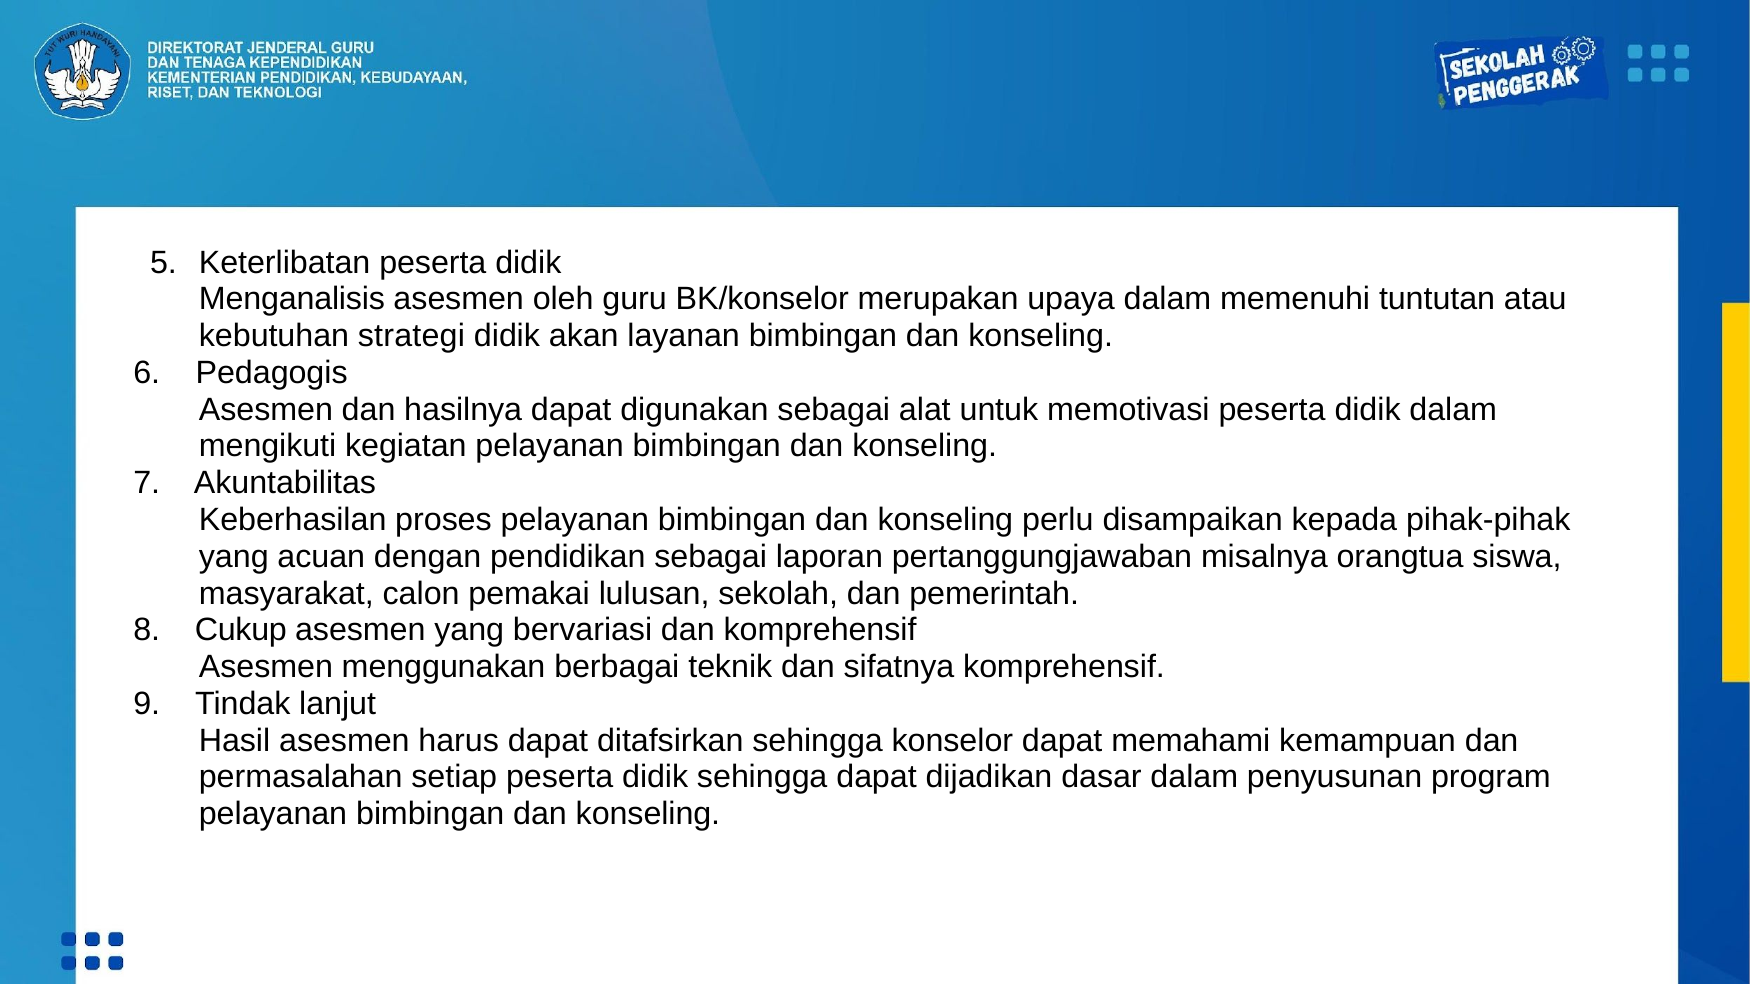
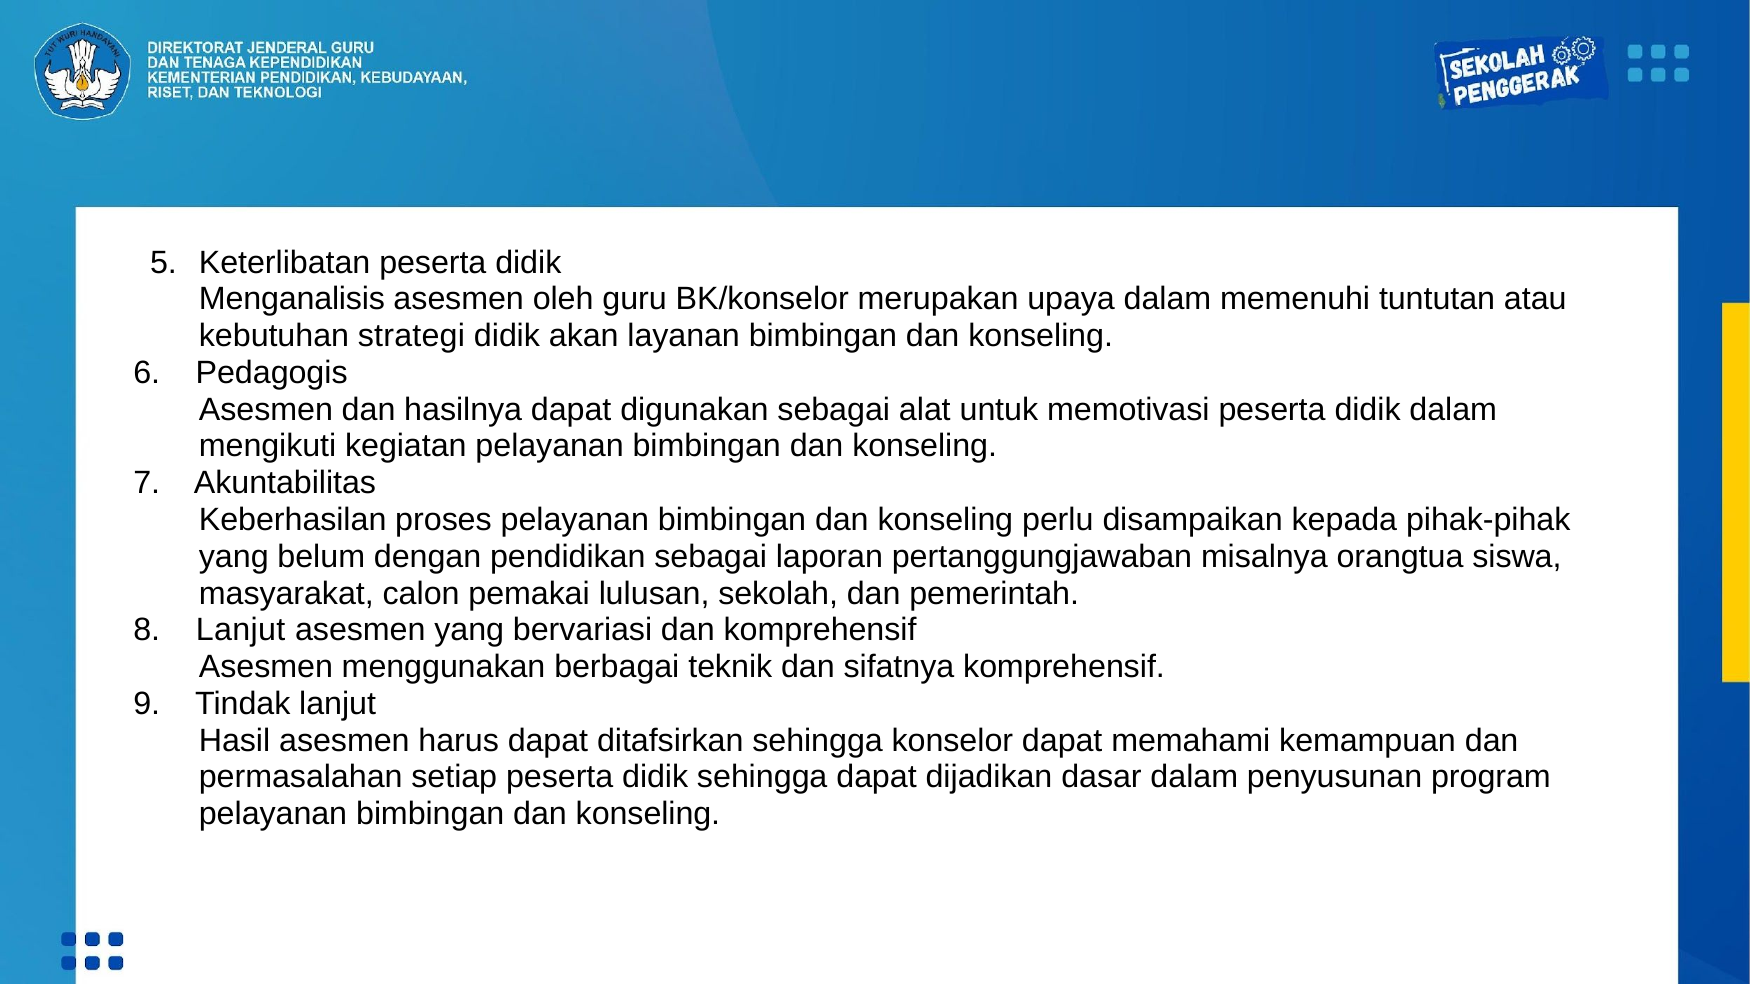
acuan: acuan -> belum
8 Cukup: Cukup -> Lanjut
